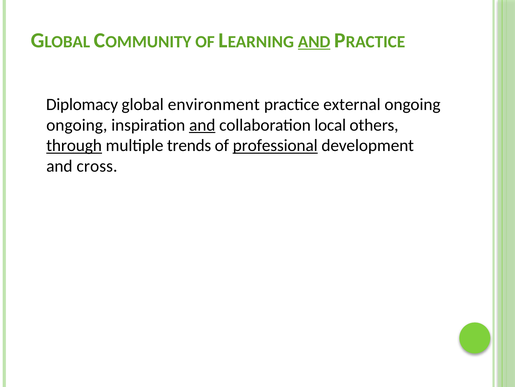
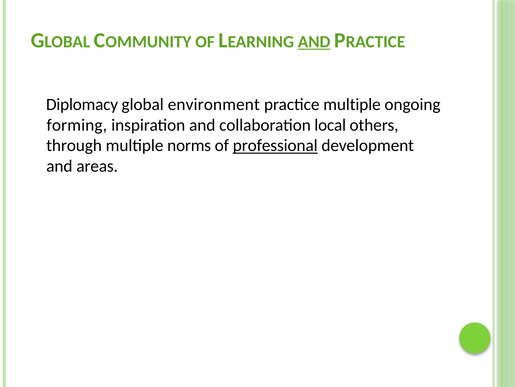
practice external: external -> multiple
ongoing at (77, 125): ongoing -> forming
and at (202, 125) underline: present -> none
through underline: present -> none
trends: trends -> norms
cross: cross -> areas
